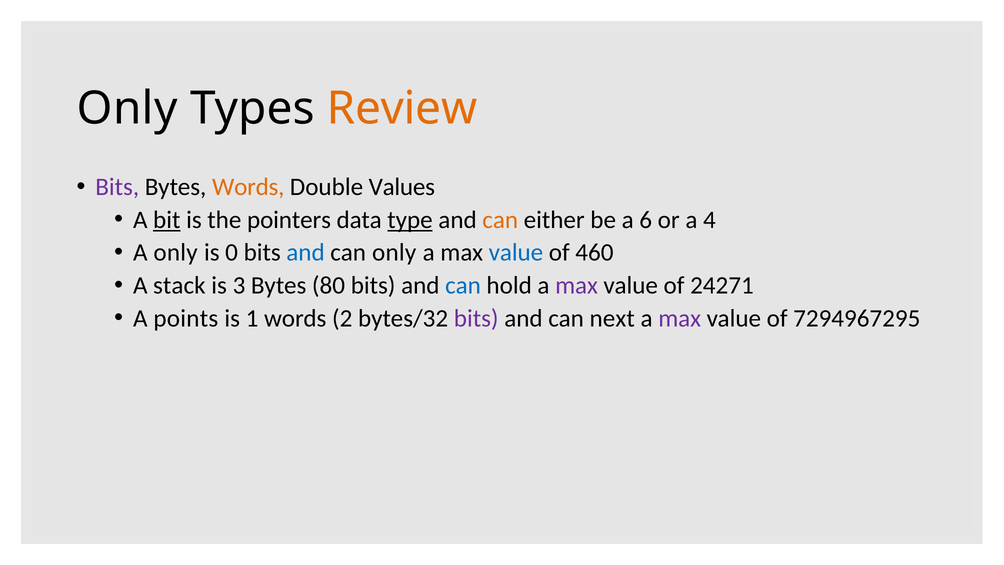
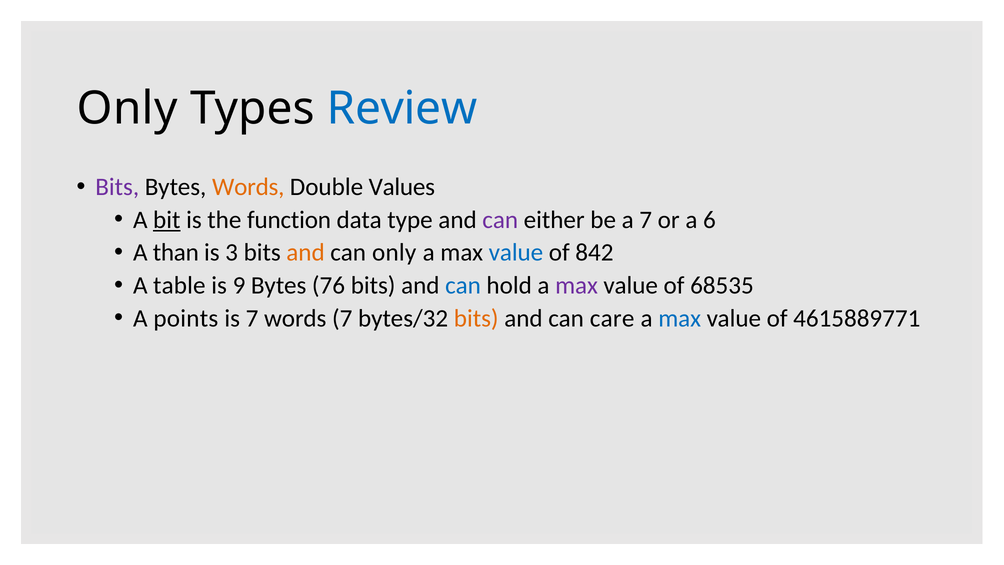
Review colour: orange -> blue
pointers: pointers -> function
type underline: present -> none
can at (500, 220) colour: orange -> purple
a 6: 6 -> 7
4: 4 -> 6
A only: only -> than
0: 0 -> 3
and at (306, 253) colour: blue -> orange
460: 460 -> 842
stack: stack -> table
3: 3 -> 9
80: 80 -> 76
24271: 24271 -> 68535
is 1: 1 -> 7
words 2: 2 -> 7
bits at (476, 318) colour: purple -> orange
next: next -> care
max at (680, 318) colour: purple -> blue
7294967295: 7294967295 -> 4615889771
